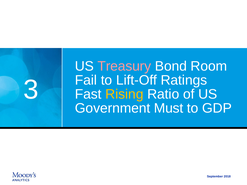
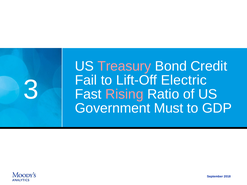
Room: Room -> Credit
Ratings: Ratings -> Electric
Rising colour: yellow -> pink
